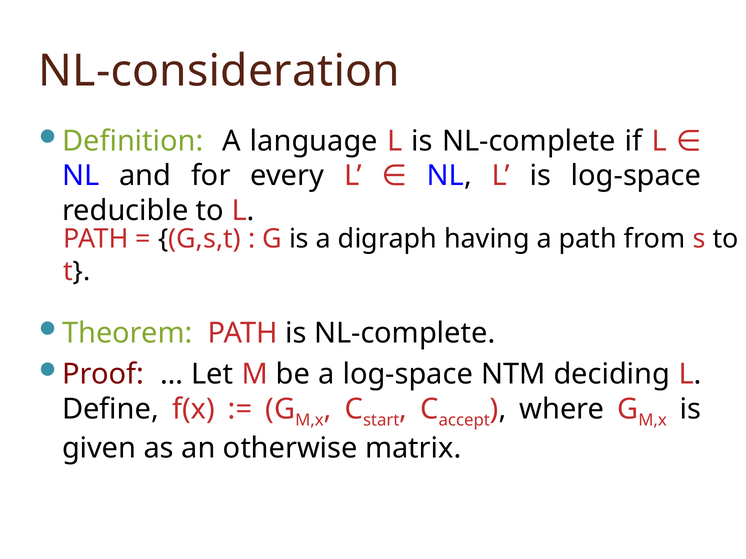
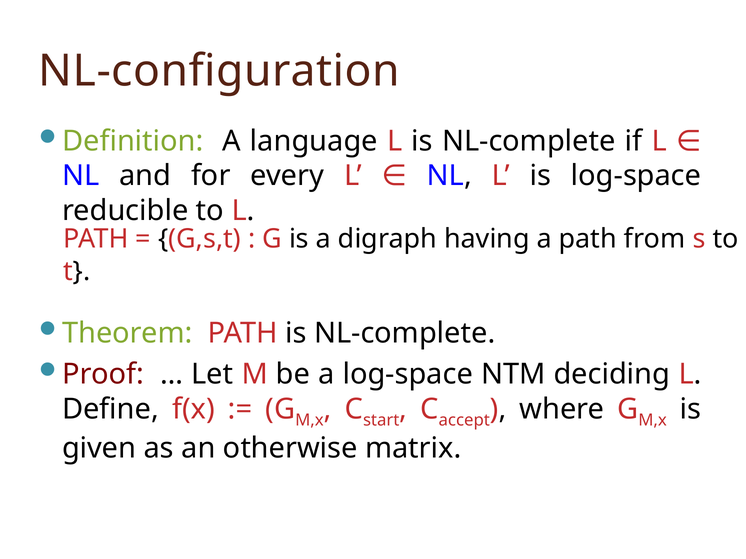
NL-consideration: NL-consideration -> NL-configuration
